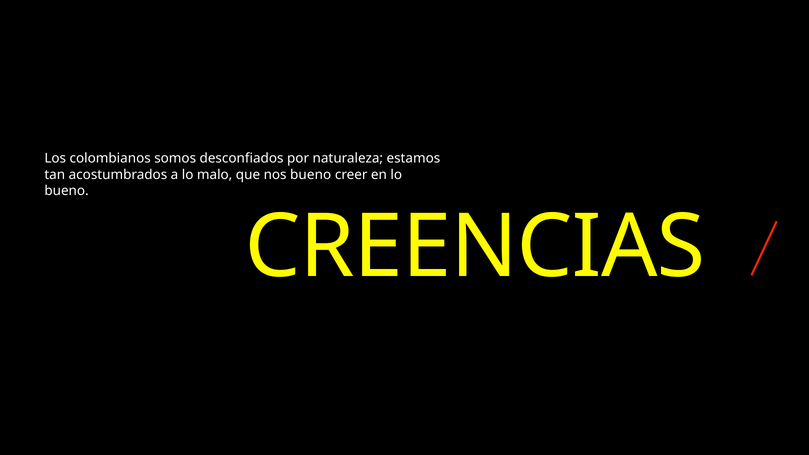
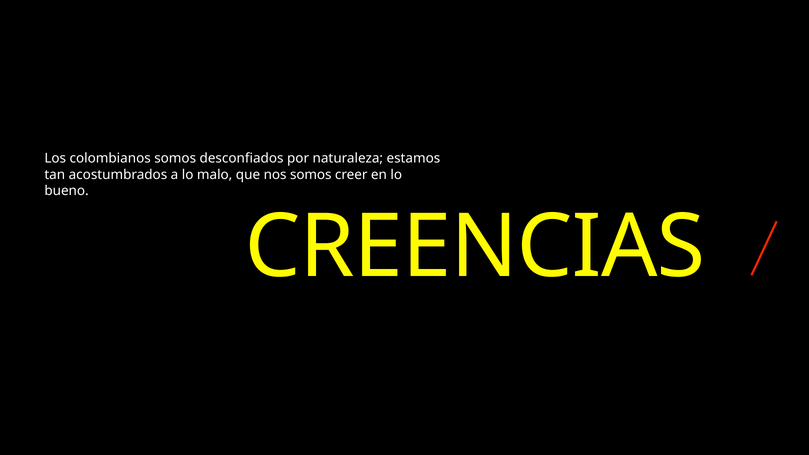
nos bueno: bueno -> somos
